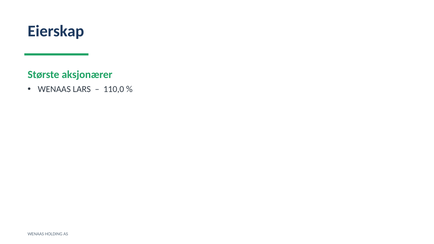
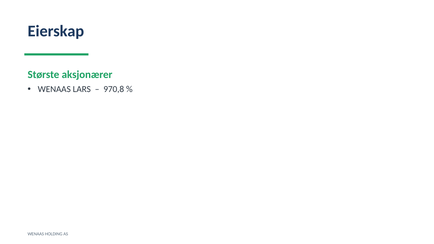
110,0: 110,0 -> 970,8
